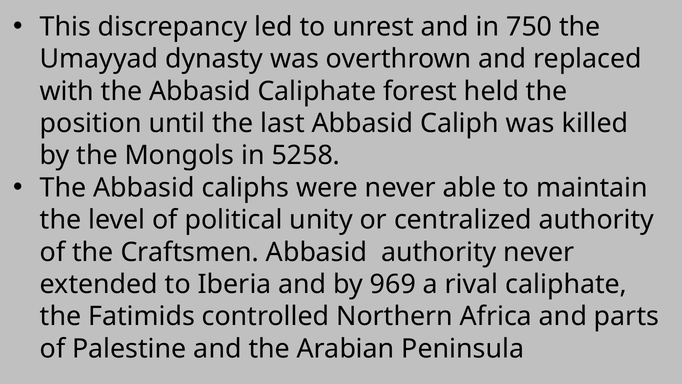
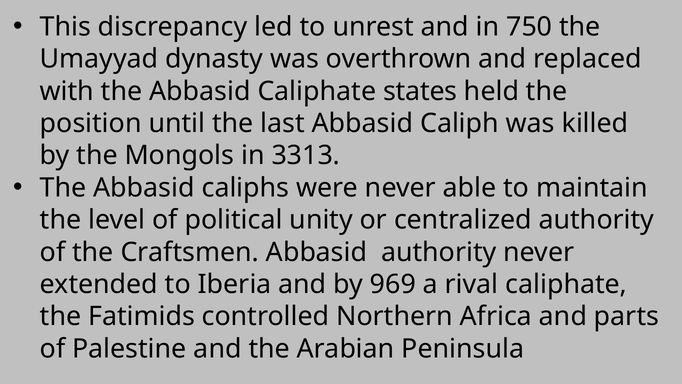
forest: forest -> states
5258: 5258 -> 3313
